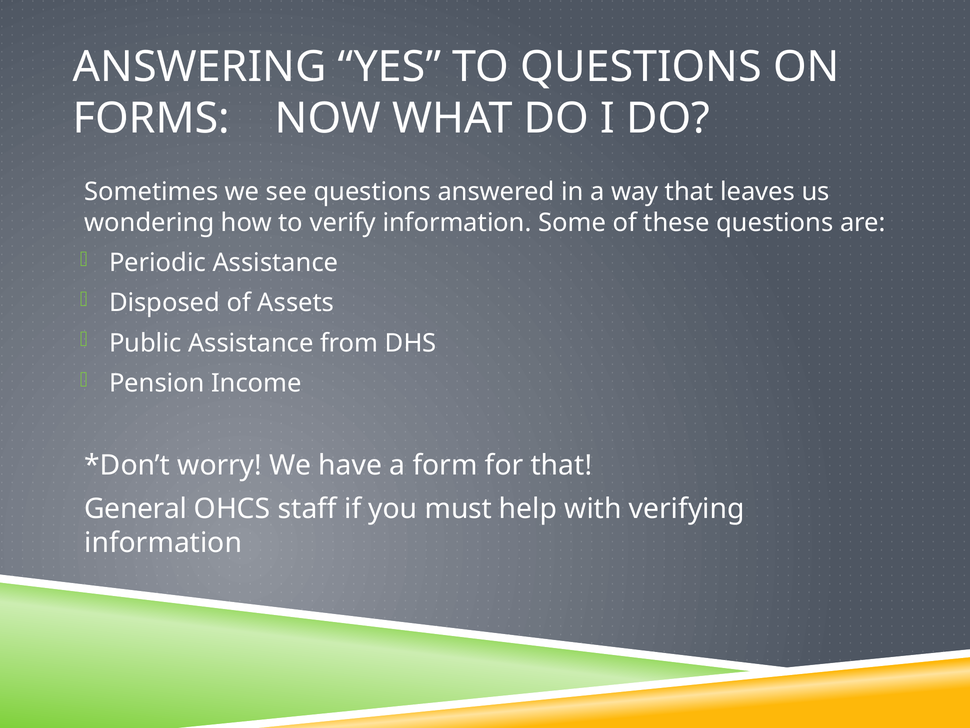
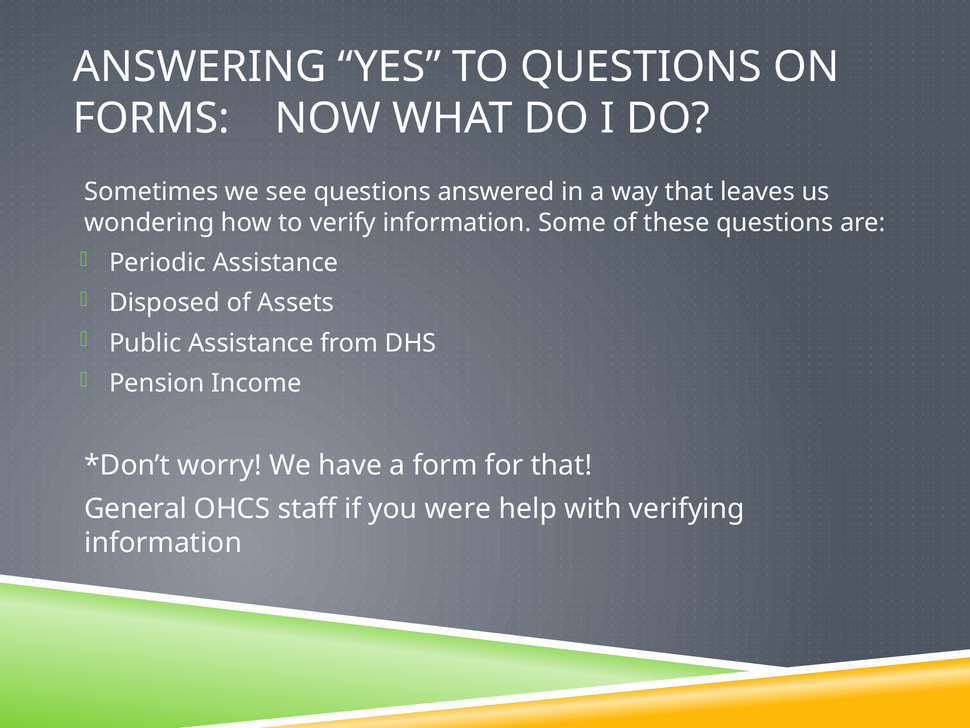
must: must -> were
